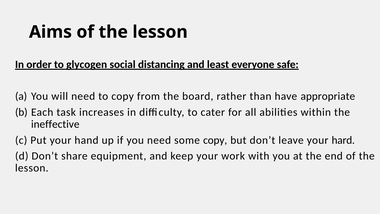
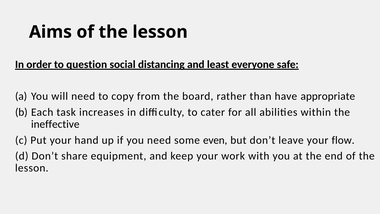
glycogen: glycogen -> question
some copy: copy -> even
hard: hard -> flow
